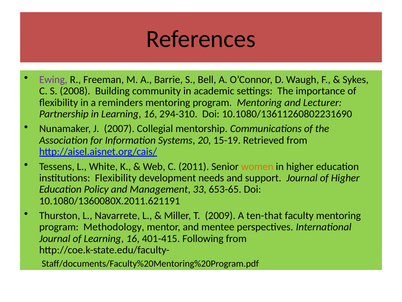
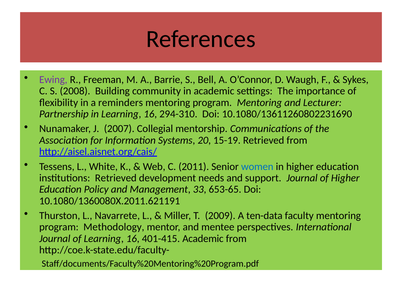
women colour: orange -> blue
institutions Flexibility: Flexibility -> Retrieved
ten-that: ten-that -> ten-data
401-415 Following: Following -> Academic
